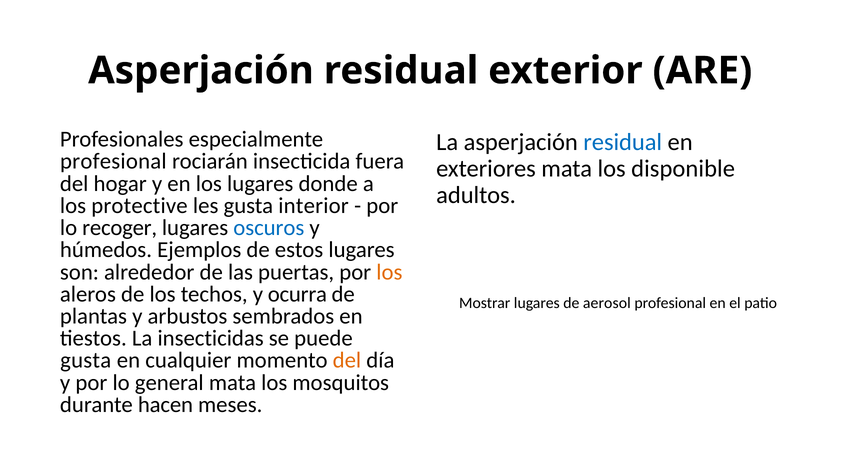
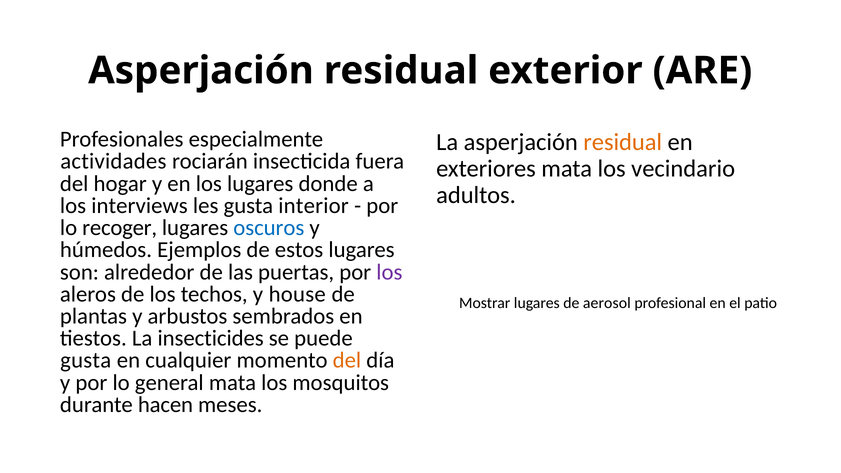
residual at (623, 142) colour: blue -> orange
profesional at (113, 161): profesional -> actividades
disponible: disponible -> vecindario
protective: protective -> interviews
los at (389, 272) colour: orange -> purple
ocurra: ocurra -> house
insecticidas: insecticidas -> insecticides
